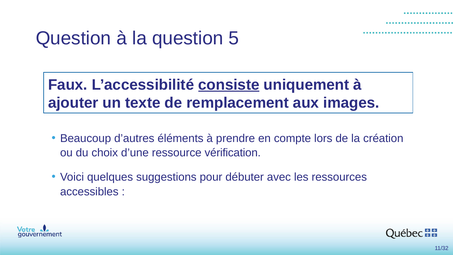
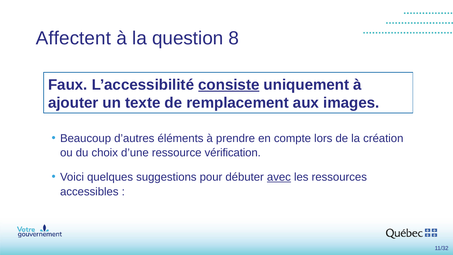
Question at (73, 38): Question -> Affectent
5: 5 -> 8
avec underline: none -> present
